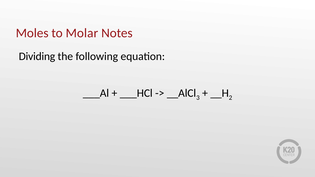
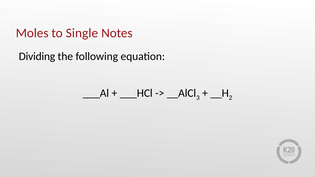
Molar: Molar -> Single
